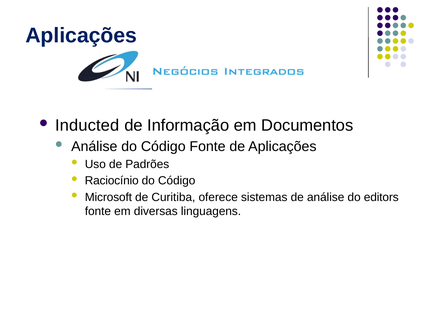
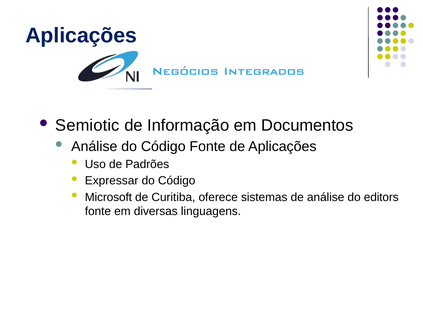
Inducted: Inducted -> Semiotic
Raciocínio: Raciocínio -> Expressar
